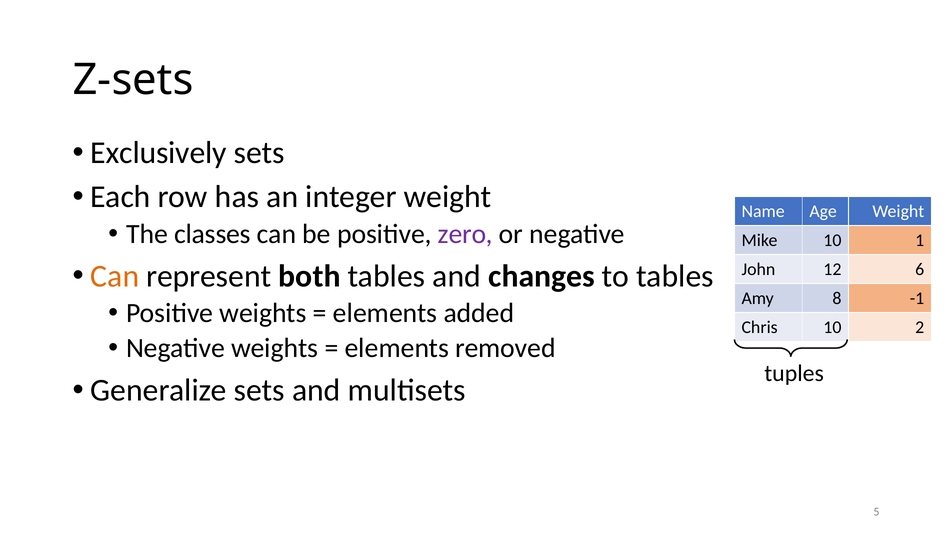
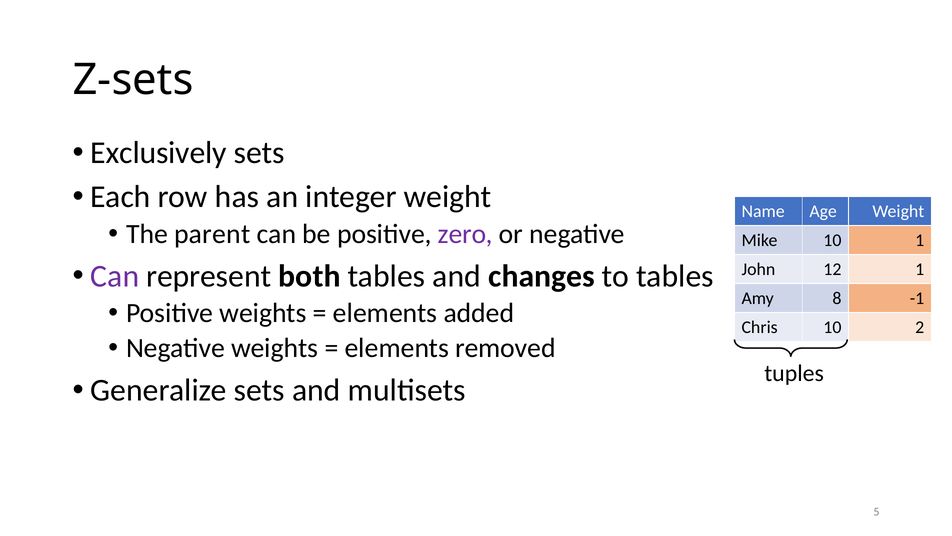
classes: classes -> parent
Can at (115, 276) colour: orange -> purple
12 6: 6 -> 1
